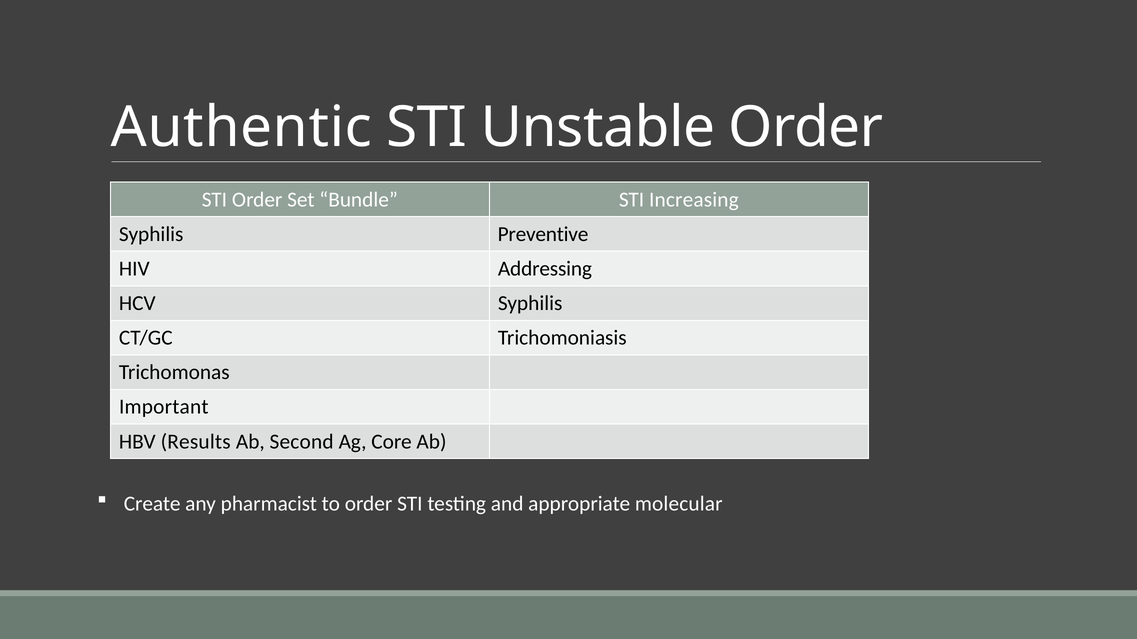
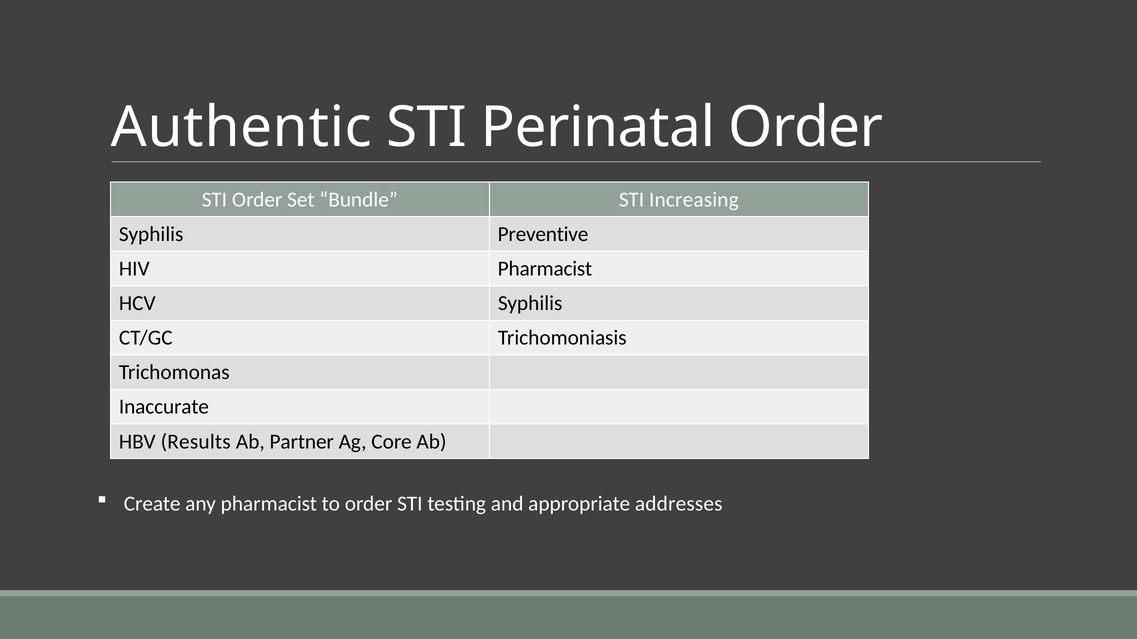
Unstable: Unstable -> Perinatal
HIV Addressing: Addressing -> Pharmacist
Important: Important -> Inaccurate
Second: Second -> Partner
molecular: molecular -> addresses
